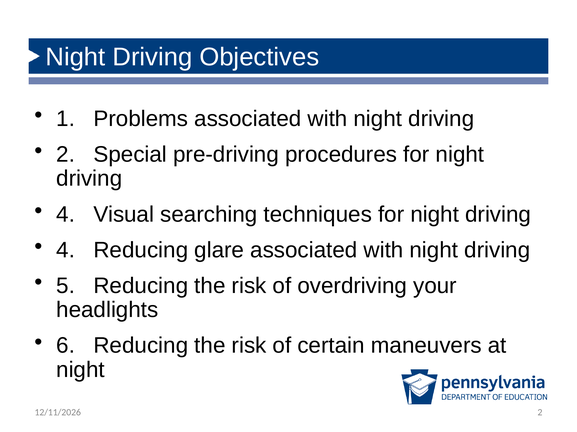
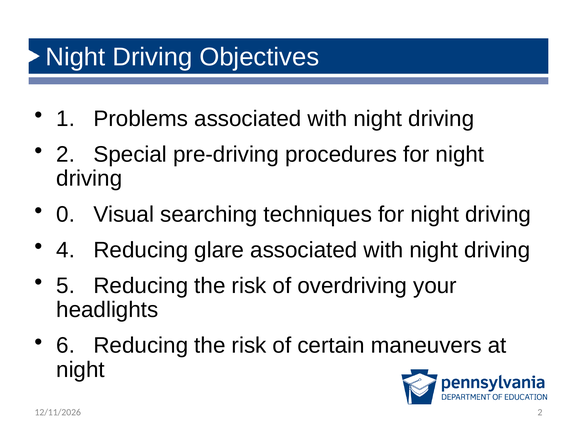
4 at (66, 215): 4 -> 0
